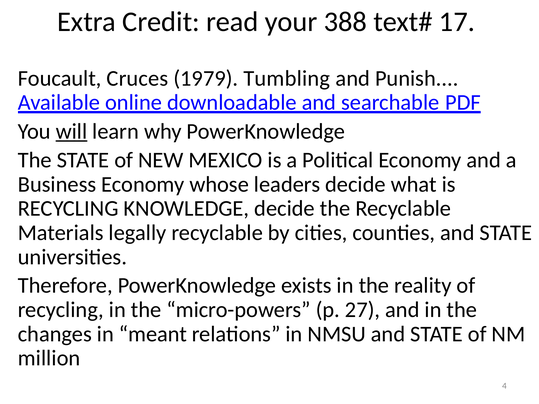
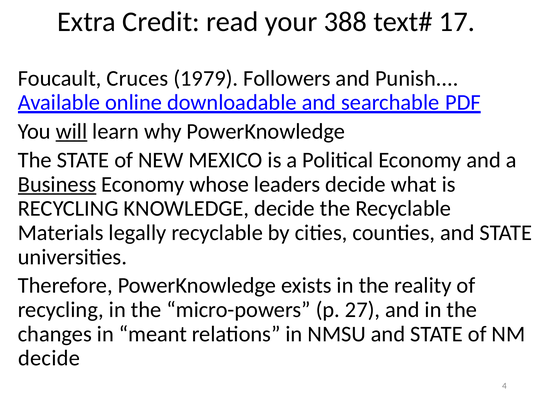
Tumbling: Tumbling -> Followers
Business underline: none -> present
million at (49, 358): million -> decide
